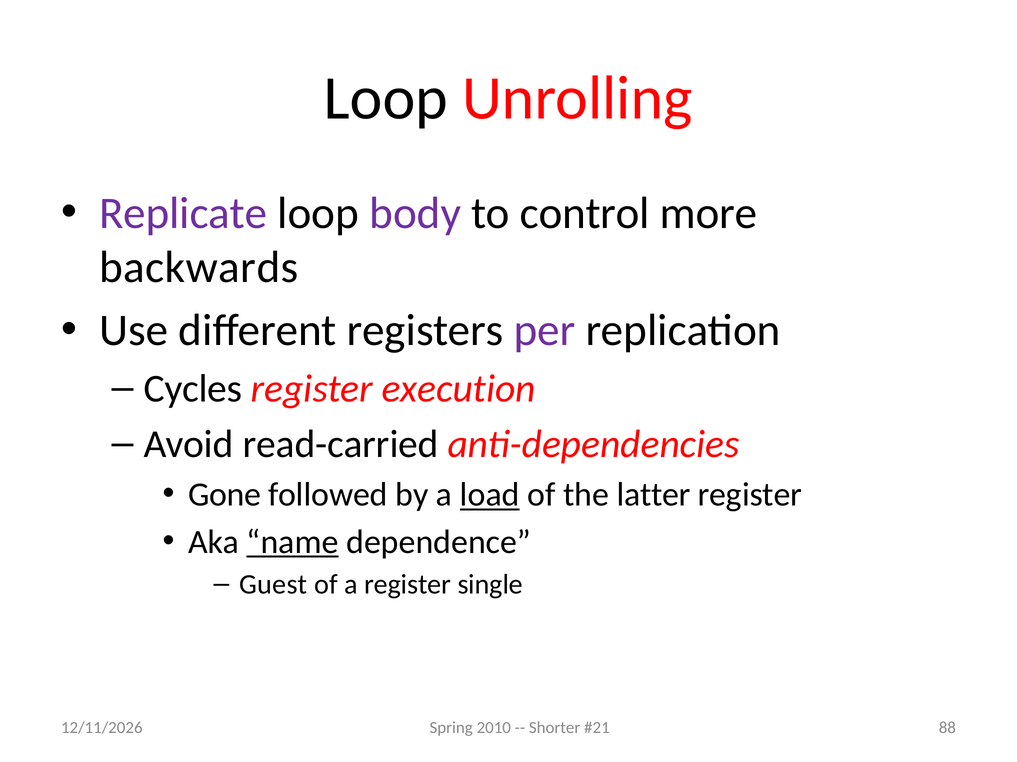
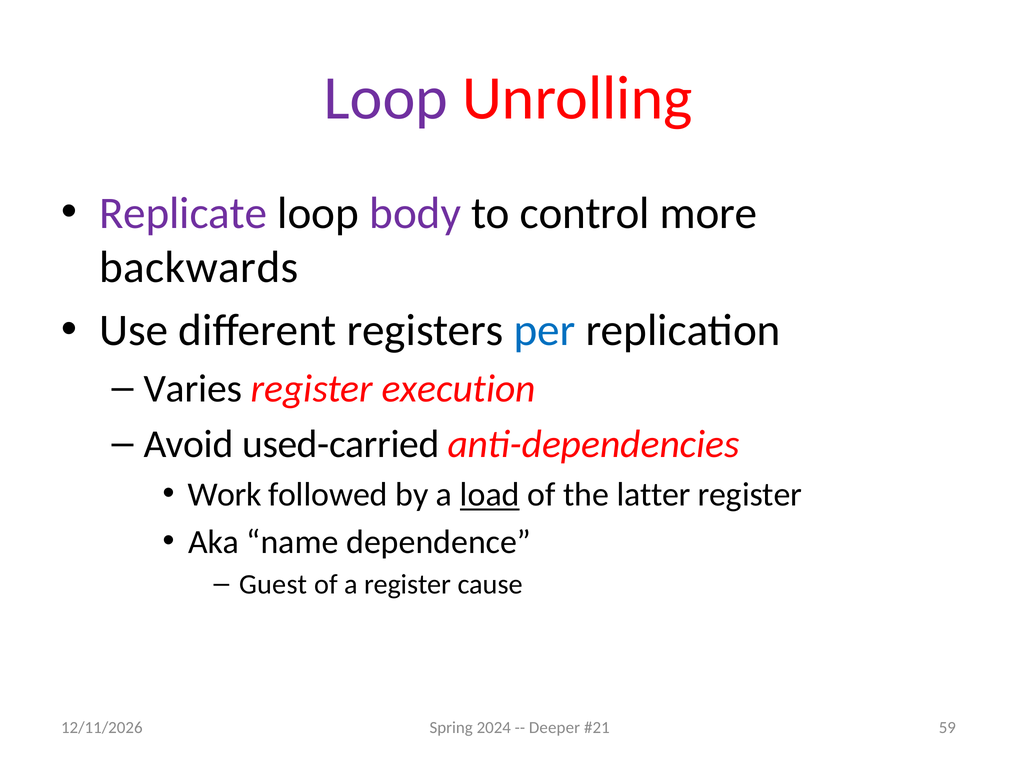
Loop at (386, 98) colour: black -> purple
per colour: purple -> blue
Cycles: Cycles -> Varies
read-carried: read-carried -> used-carried
Gone: Gone -> Work
name underline: present -> none
single: single -> cause
88: 88 -> 59
2010: 2010 -> 2024
Shorter: Shorter -> Deeper
